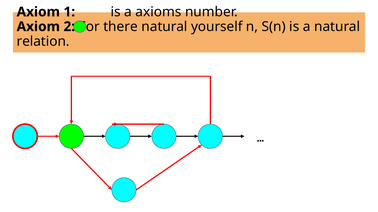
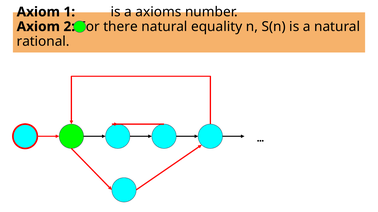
yourself: yourself -> equality
relation: relation -> rational
